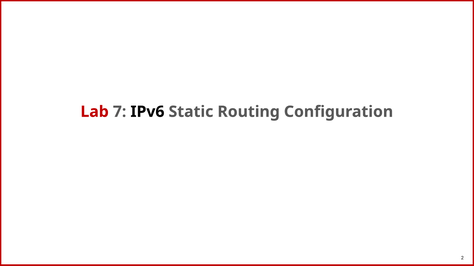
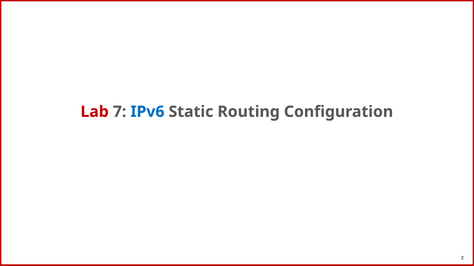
IPv6 colour: black -> blue
